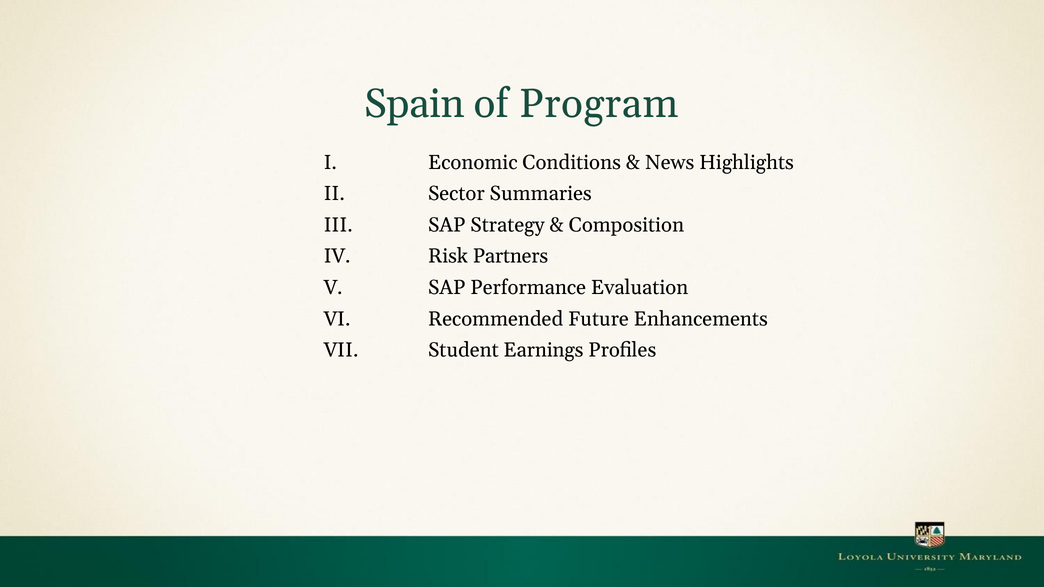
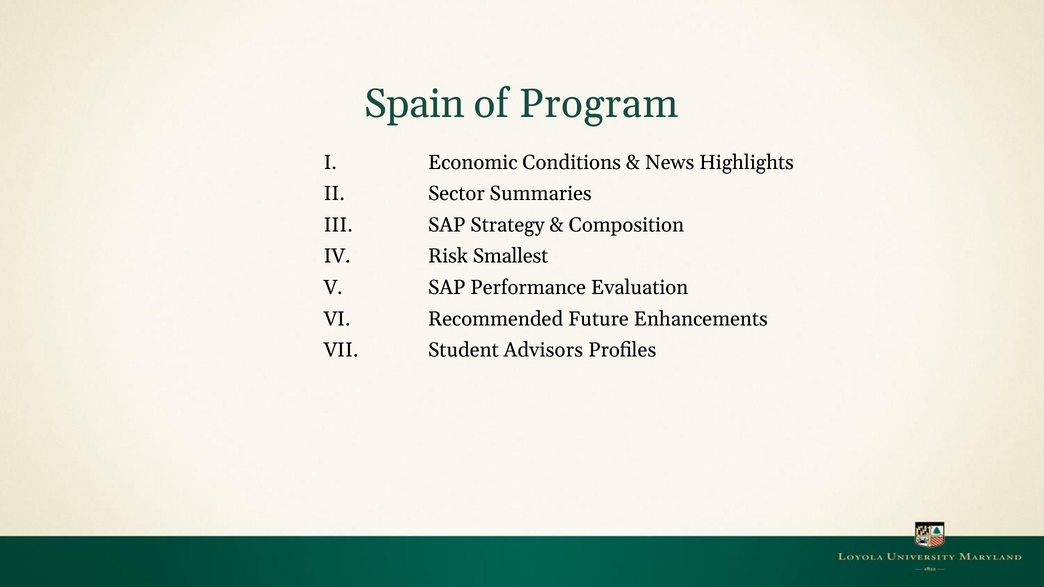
Partners: Partners -> Smallest
Earnings: Earnings -> Advisors
